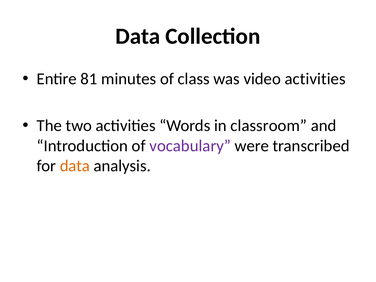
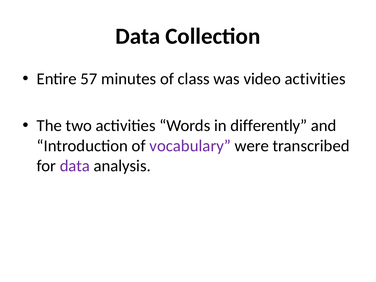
81: 81 -> 57
classroom: classroom -> differently
data at (75, 166) colour: orange -> purple
